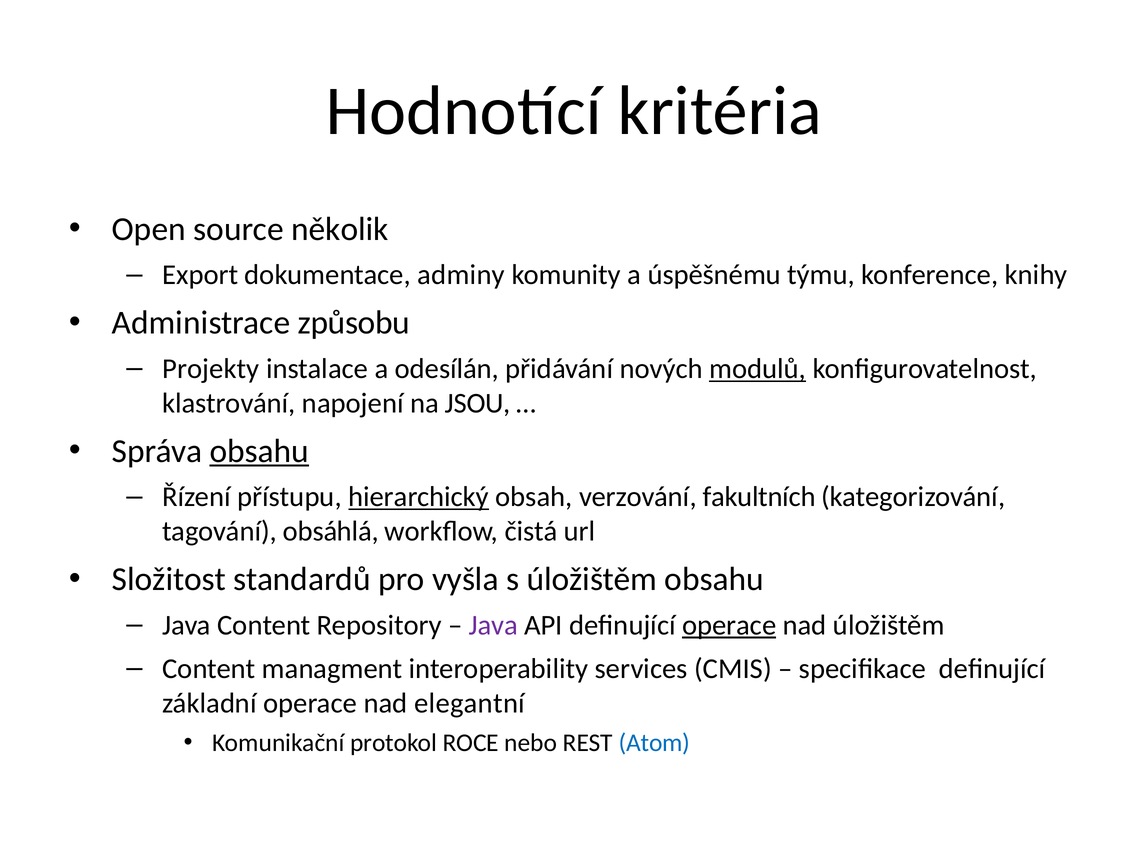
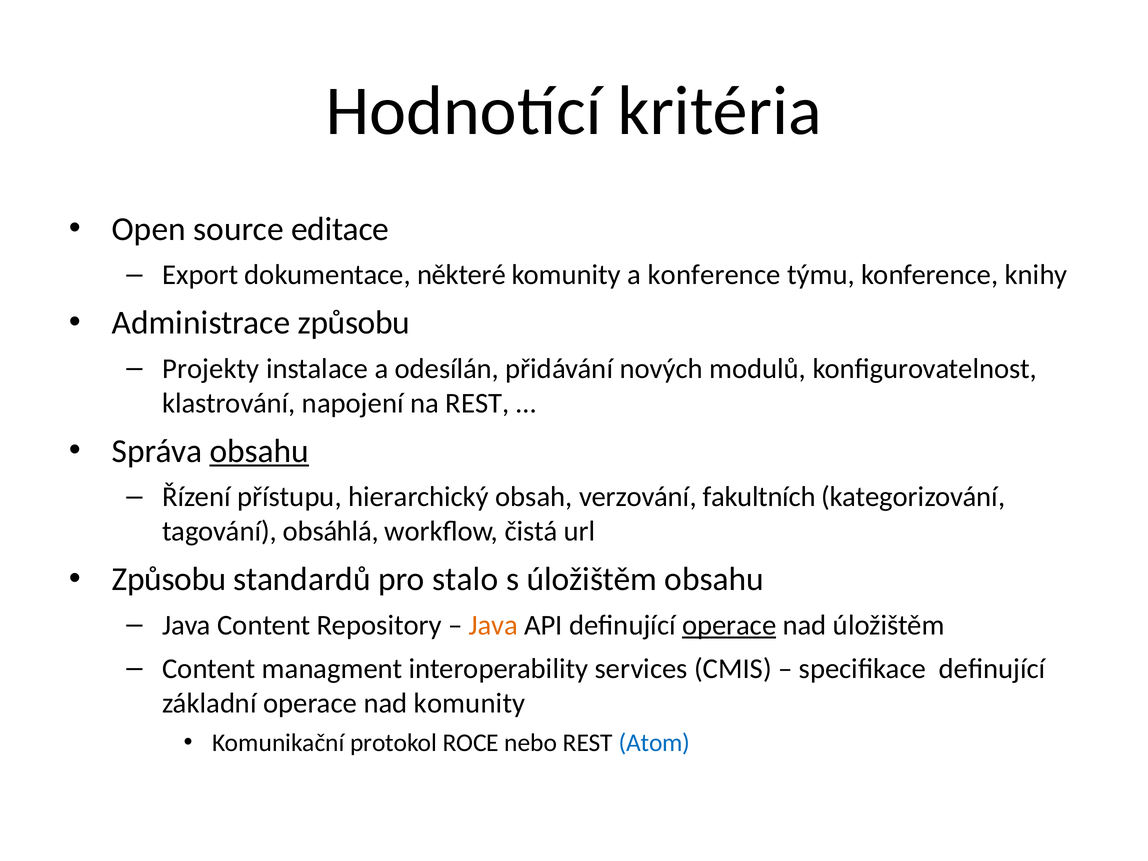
několik: několik -> editace
adminy: adminy -> některé
a úspěšnému: úspěšnému -> konference
modulů underline: present -> none
na JSOU: JSOU -> REST
hierarchický underline: present -> none
Složitost at (169, 579): Složitost -> Způsobu
vyšla: vyšla -> stalo
Java at (493, 625) colour: purple -> orange
nad elegantní: elegantní -> komunity
